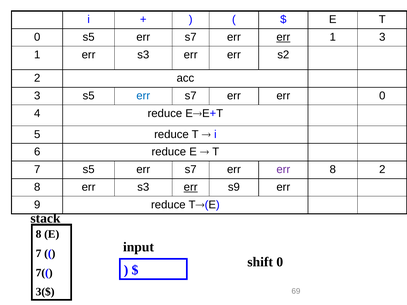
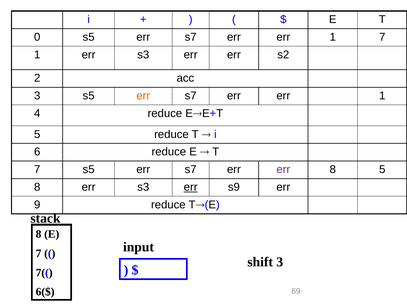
err at (283, 37) underline: present -> none
1 3: 3 -> 7
err at (143, 96) colour: blue -> orange
0 at (382, 96): 0 -> 1
8 2: 2 -> 5
shift 0: 0 -> 3
3($: 3($ -> 6($
